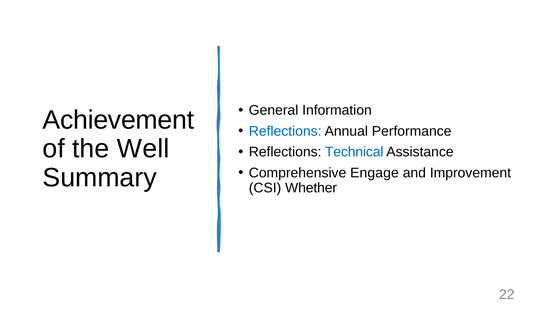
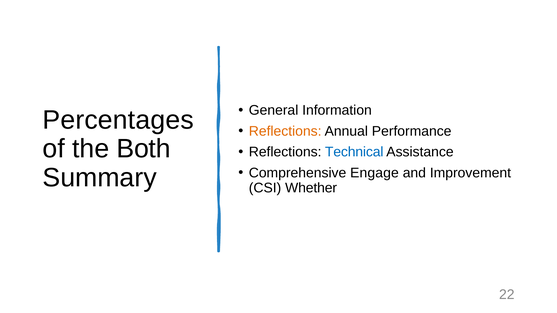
Achievement: Achievement -> Percentages
Reflections at (285, 131) colour: blue -> orange
Well: Well -> Both
